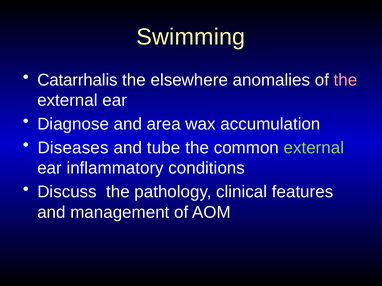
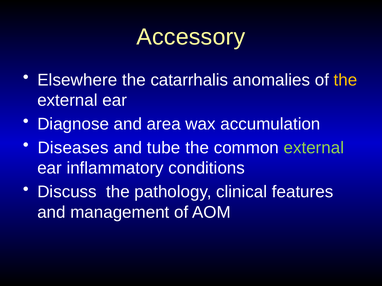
Swimming: Swimming -> Accessory
Catarrhalis: Catarrhalis -> Elsewhere
elsewhere: elsewhere -> catarrhalis
the at (345, 80) colour: pink -> yellow
